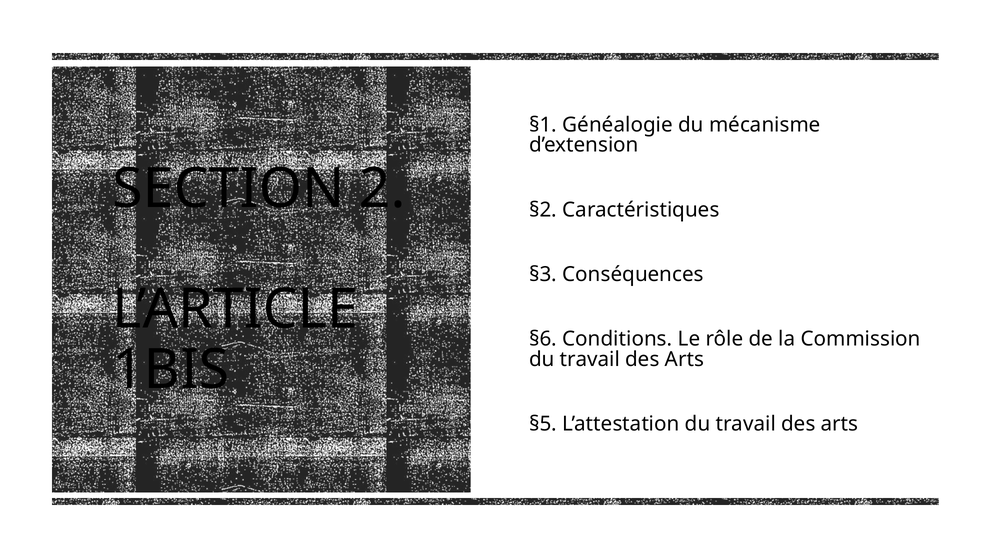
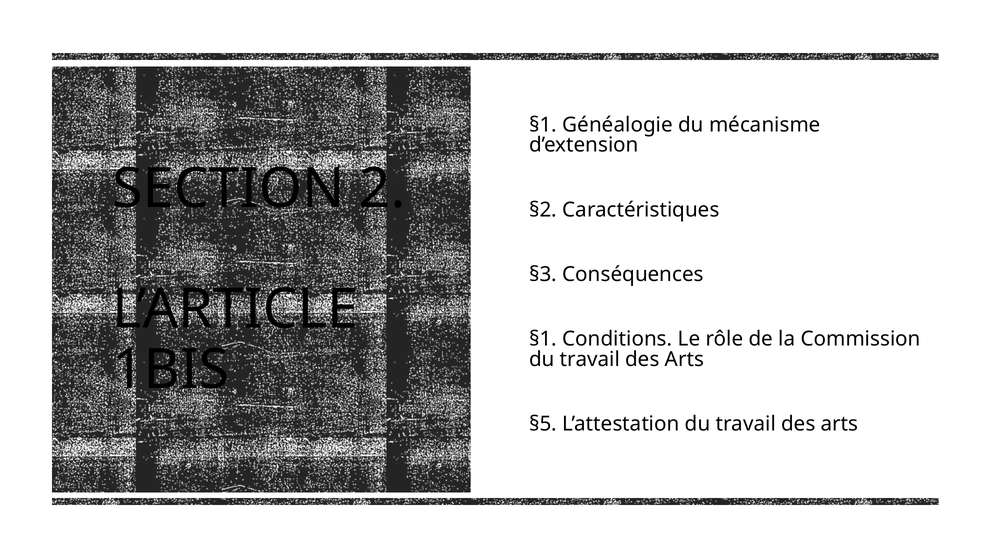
§6 at (543, 339): §6 -> §1
